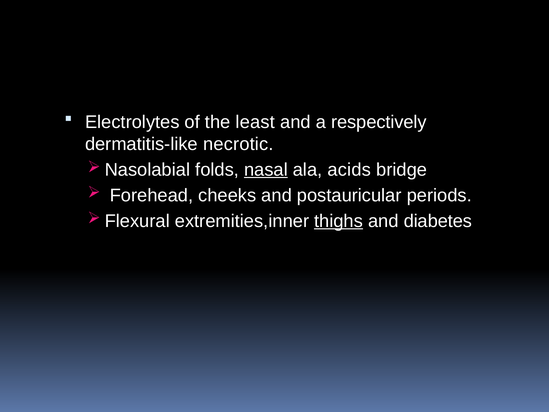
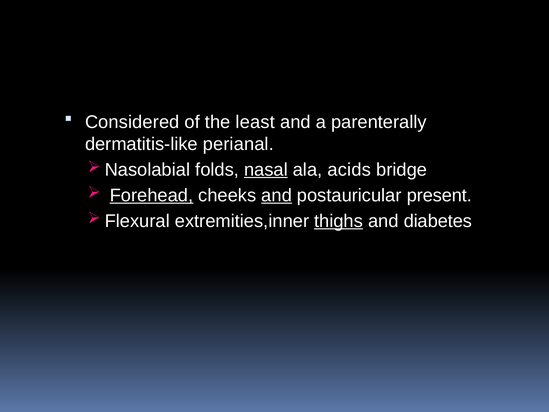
Electrolytes: Electrolytes -> Considered
respectively: respectively -> parenterally
necrotic: necrotic -> perianal
Forehead underline: none -> present
and at (277, 195) underline: none -> present
periods: periods -> present
